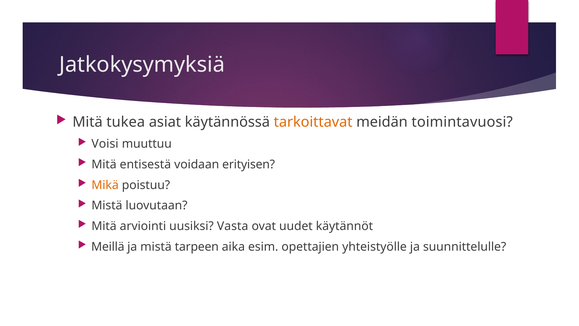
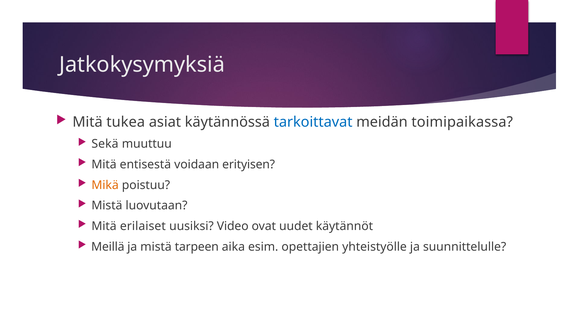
tarkoittavat colour: orange -> blue
toimintavuosi: toimintavuosi -> toimipaikassa
Voisi: Voisi -> Sekä
arviointi: arviointi -> erilaiset
Vasta: Vasta -> Video
